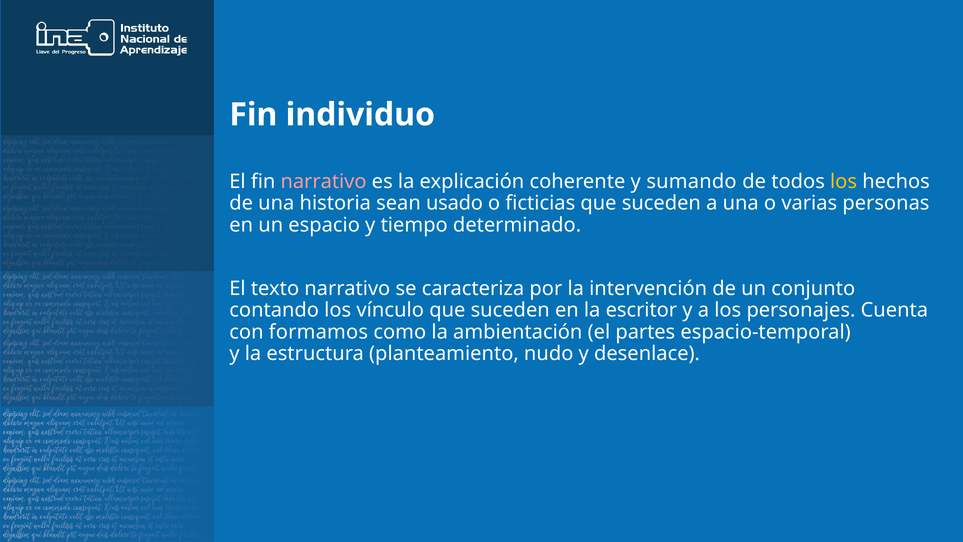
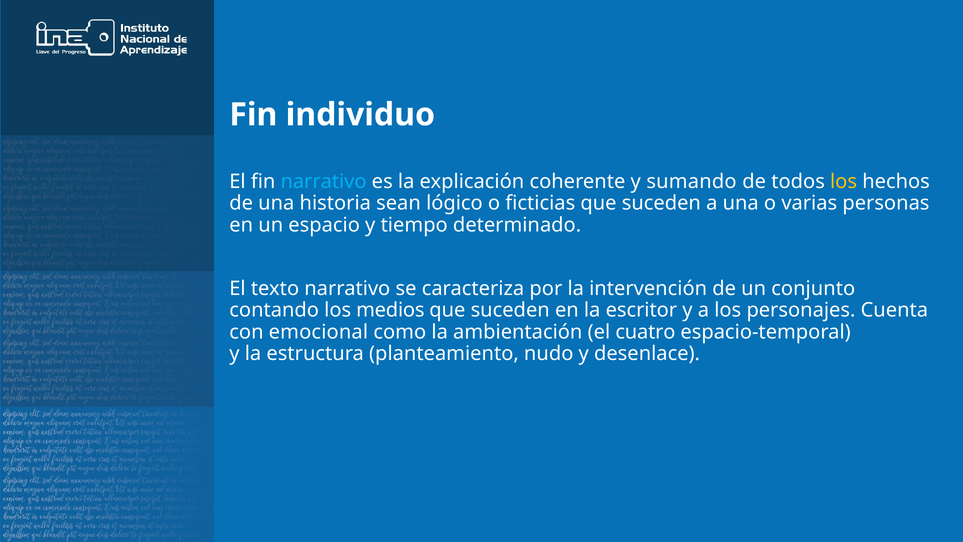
narrativo at (324, 182) colour: pink -> light blue
usado: usado -> lógico
vínculo: vínculo -> medios
formamos: formamos -> emocional
partes: partes -> cuatro
